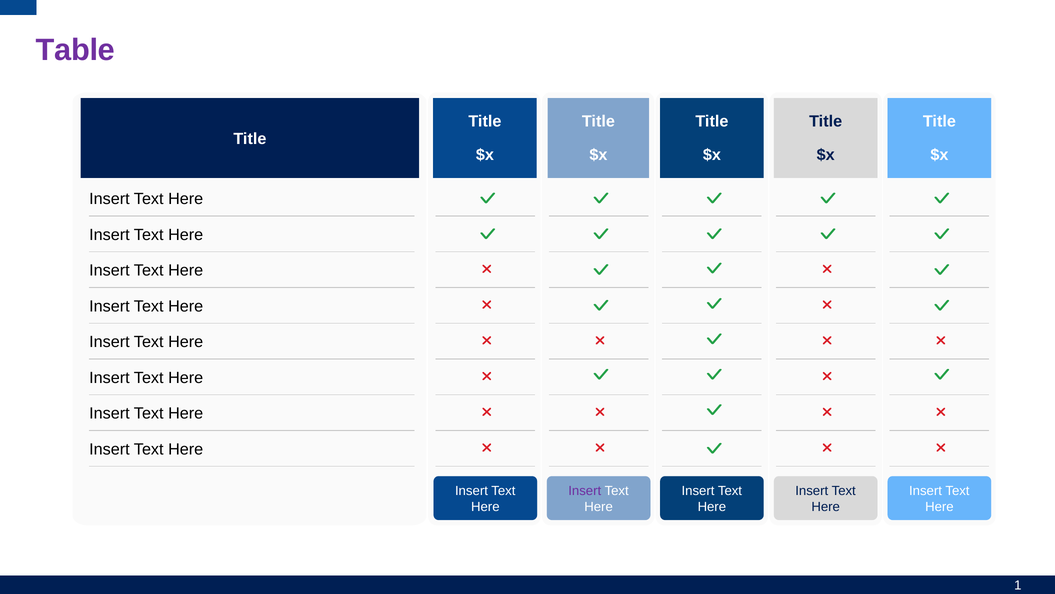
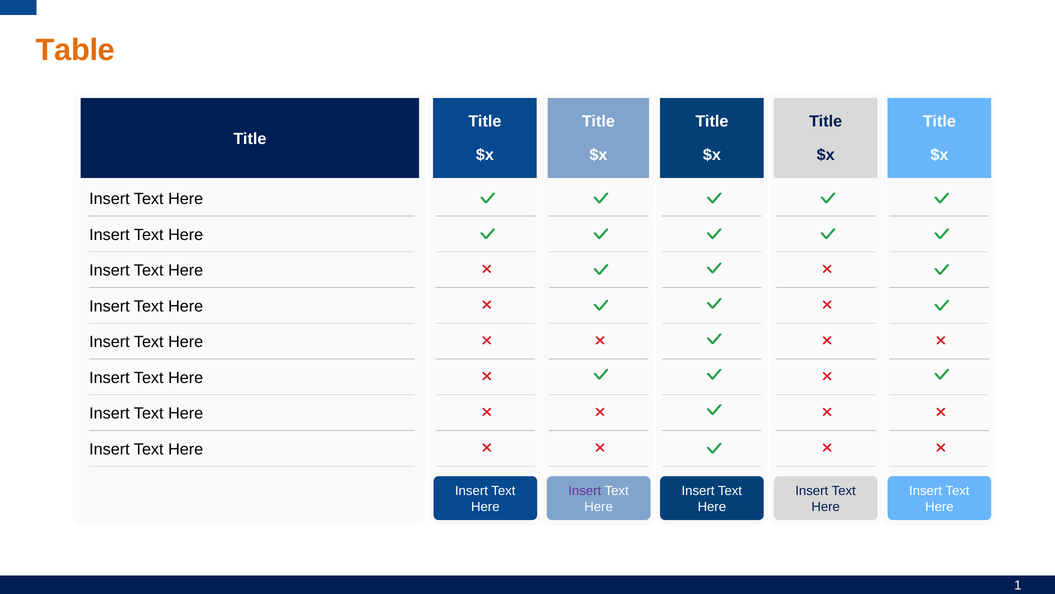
Table colour: purple -> orange
